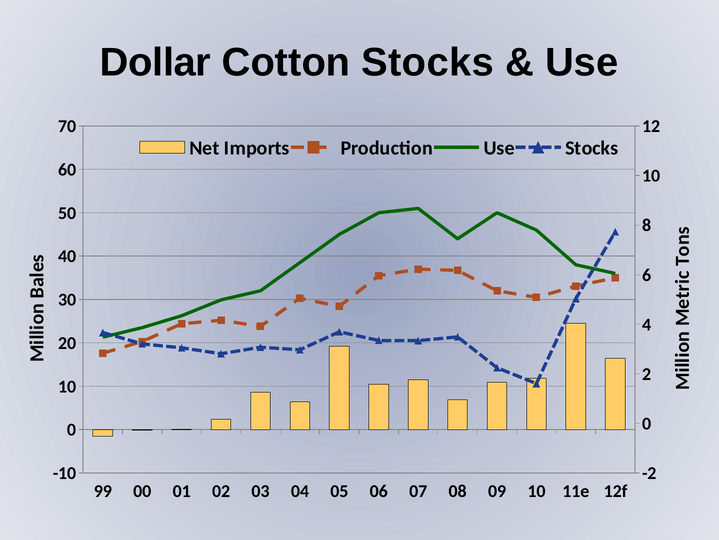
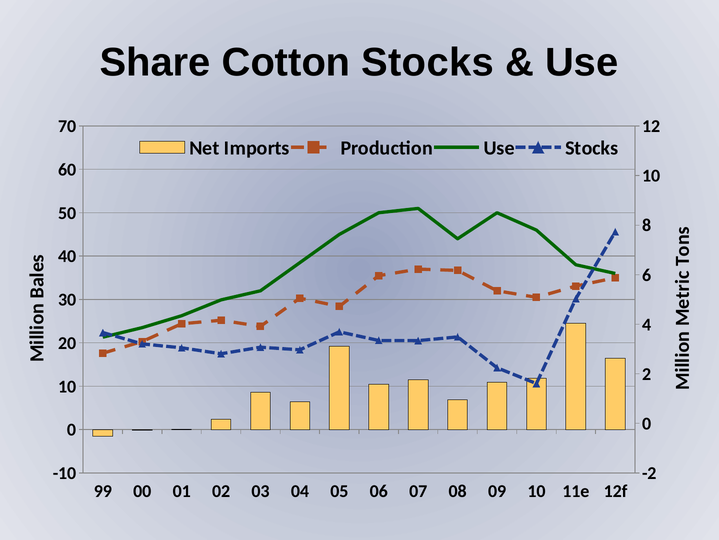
Dollar: Dollar -> Share
